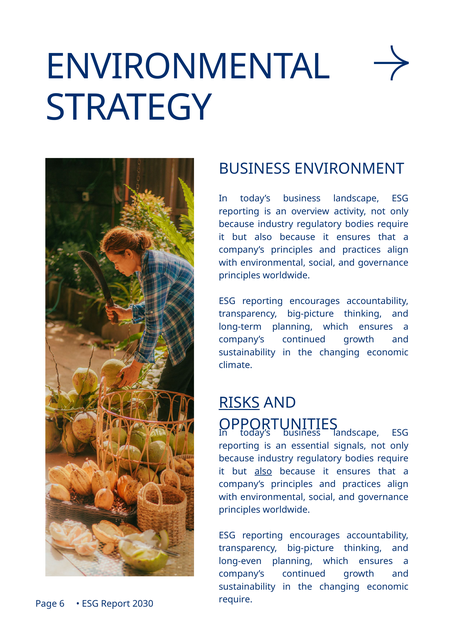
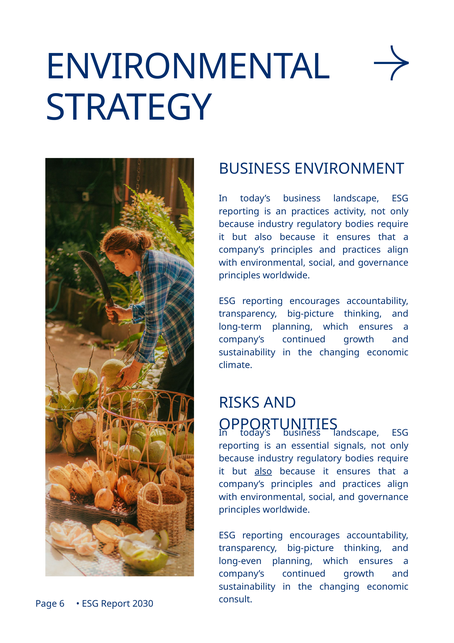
an overview: overview -> practices
RISKS underline: present -> none
require at (236, 599): require -> consult
